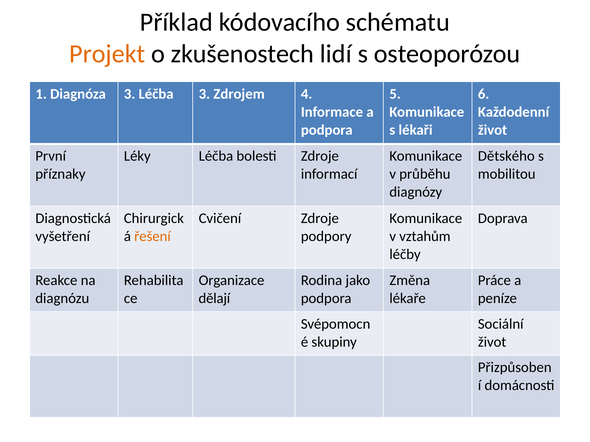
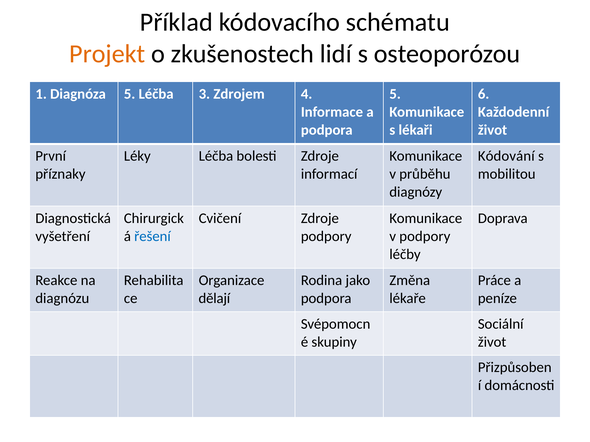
Diagnóza 3: 3 -> 5
Dětského: Dětského -> Kódování
řešení colour: orange -> blue
v vztahům: vztahům -> podpory
